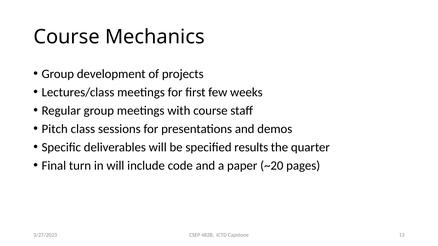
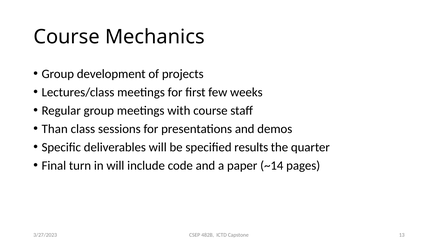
Pitch: Pitch -> Than
~20: ~20 -> ~14
